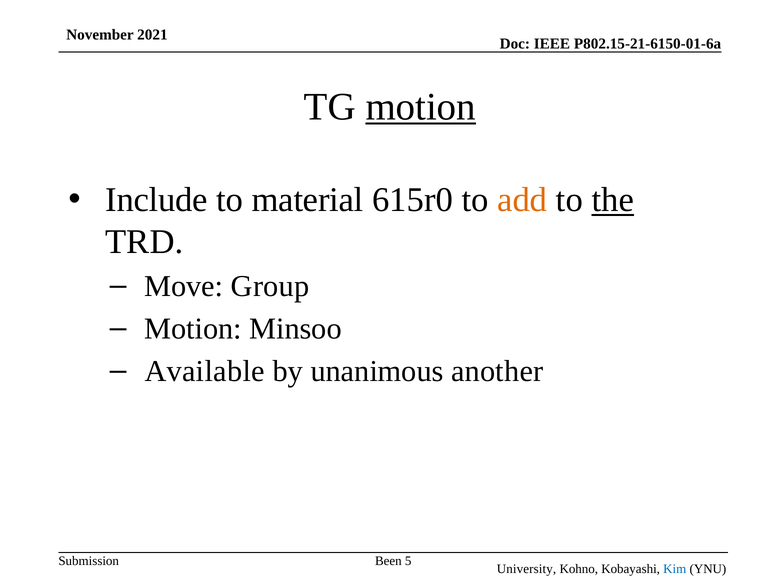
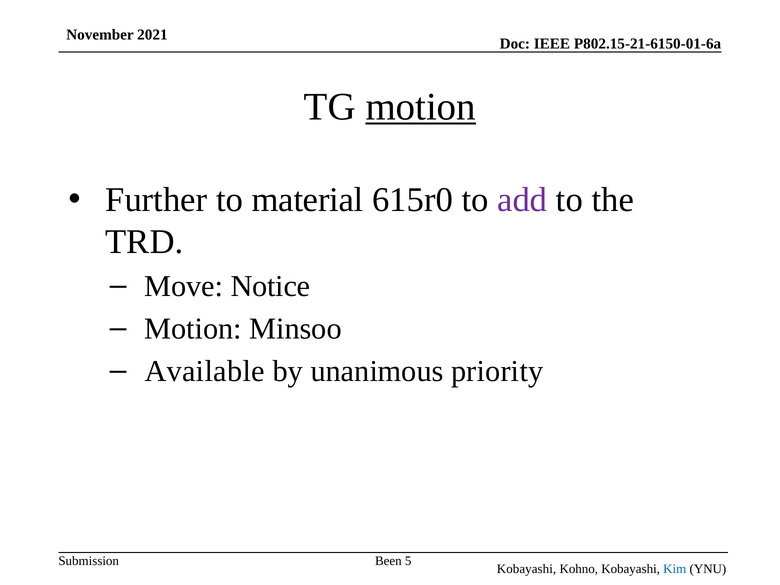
Include: Include -> Further
add colour: orange -> purple
the underline: present -> none
Group: Group -> Notice
another: another -> priority
University at (526, 569): University -> Kobayashi
